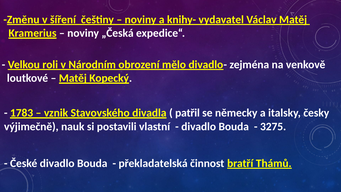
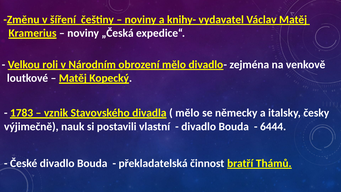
patřil at (187, 113): patřil -> mělo
3275: 3275 -> 6444
